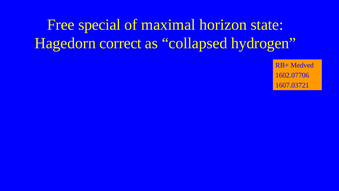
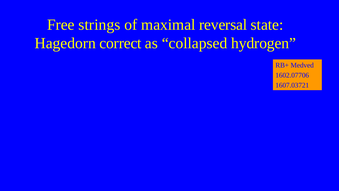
special: special -> strings
horizon: horizon -> reversal
